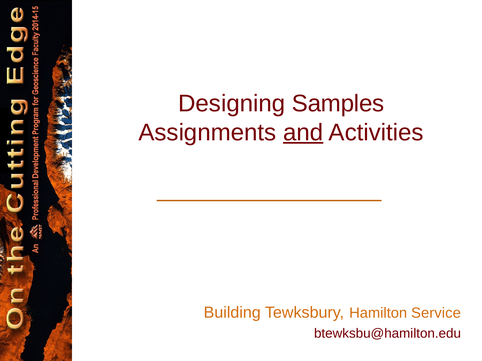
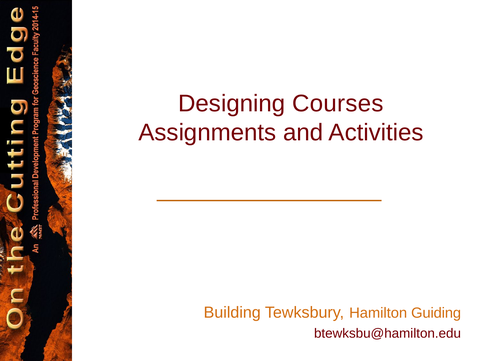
Samples: Samples -> Courses
and underline: present -> none
Service: Service -> Guiding
